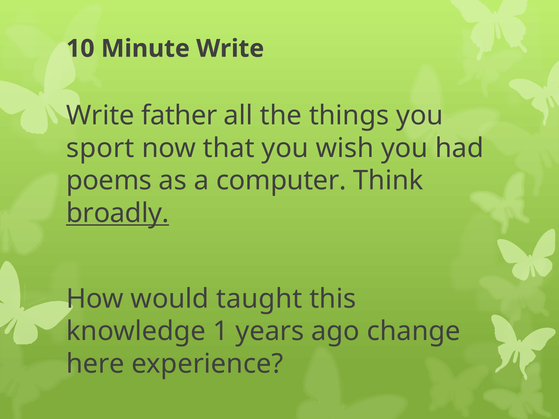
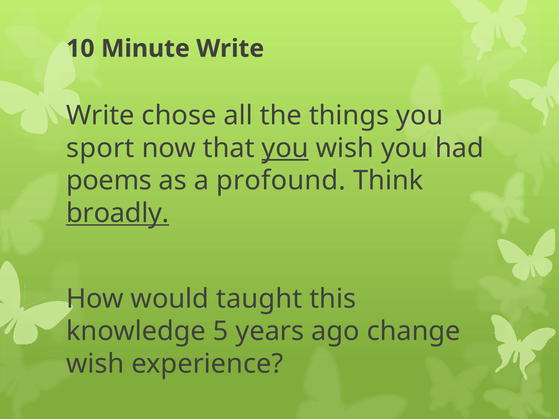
father: father -> chose
you at (285, 148) underline: none -> present
computer: computer -> profound
1: 1 -> 5
here at (95, 364): here -> wish
